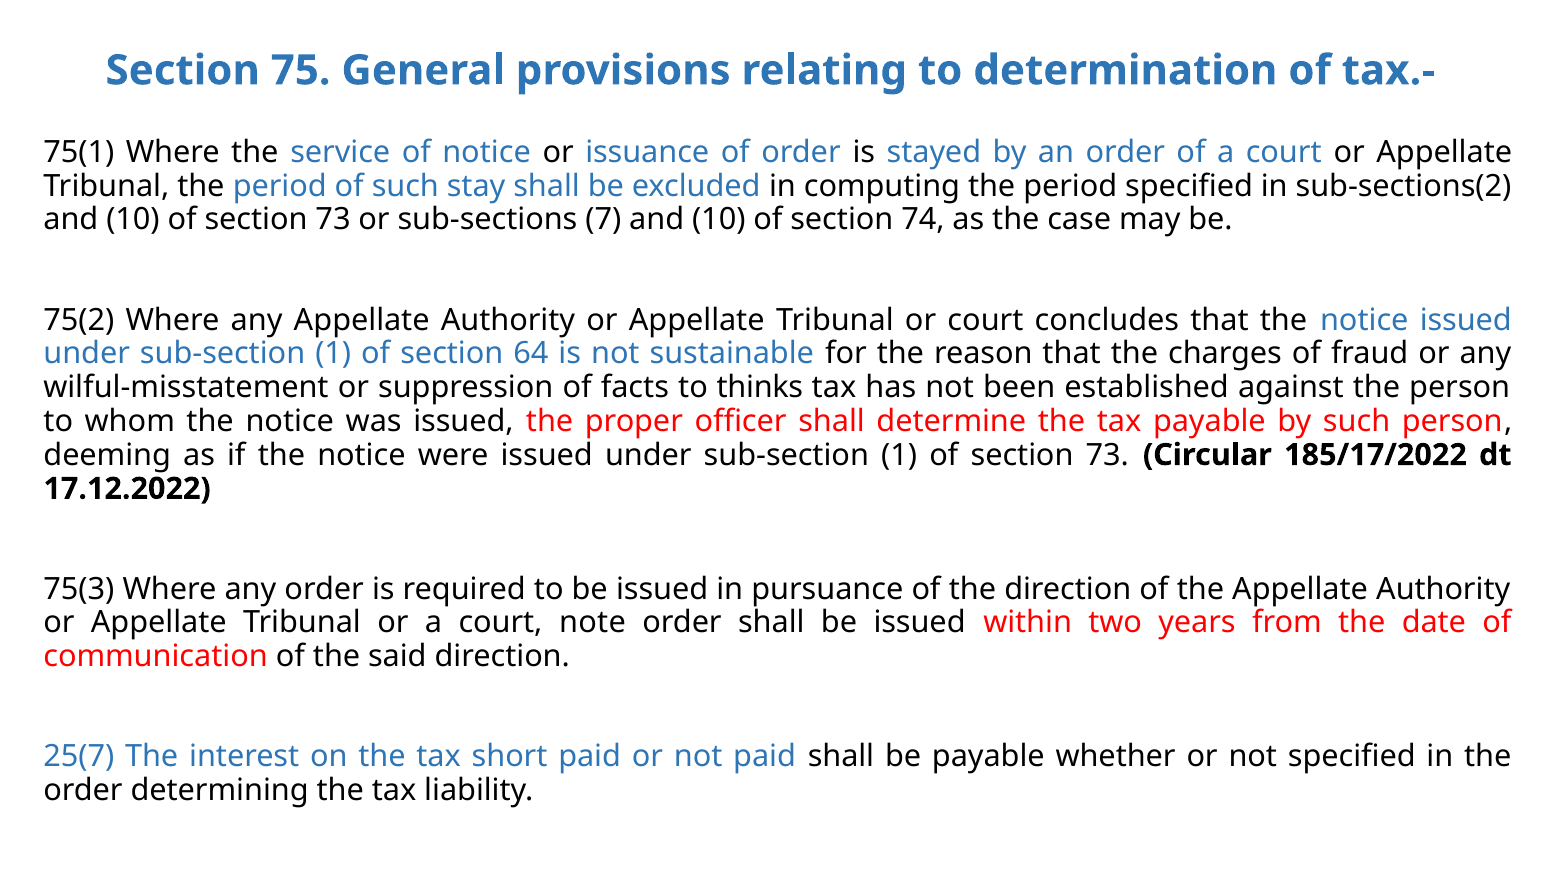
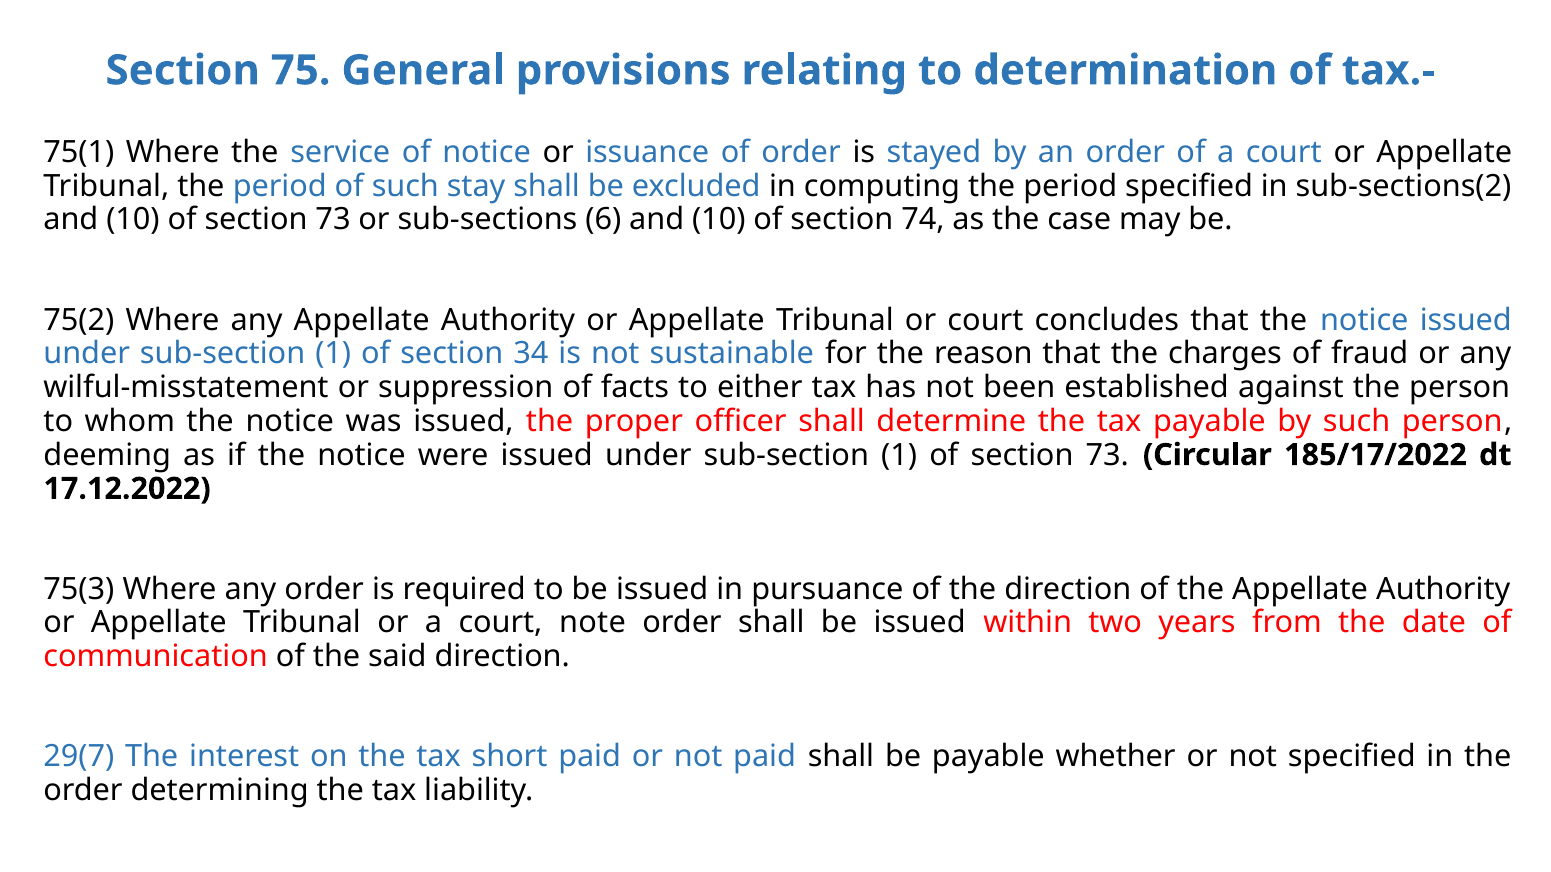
7: 7 -> 6
64: 64 -> 34
thinks: thinks -> either
25(7: 25(7 -> 29(7
